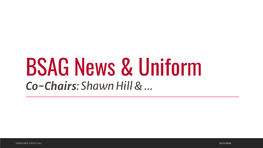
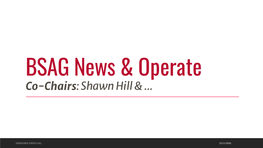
Uniform: Uniform -> Operate
